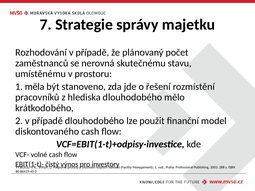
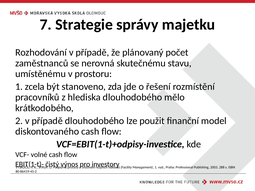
měla: měla -> zcela
